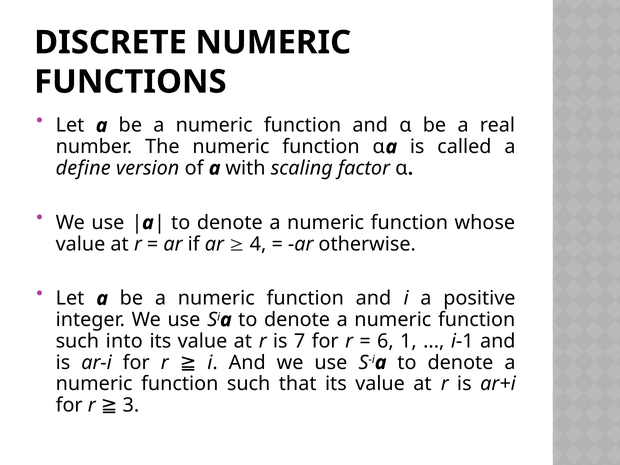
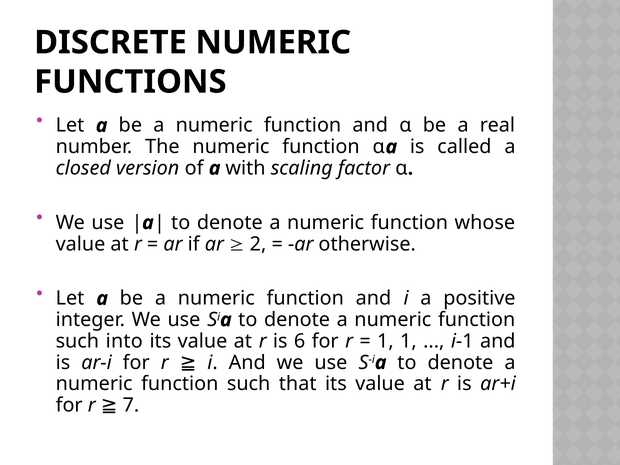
define: define -> closed
4: 4 -> 2
7: 7 -> 6
6 at (385, 341): 6 -> 1
3: 3 -> 7
